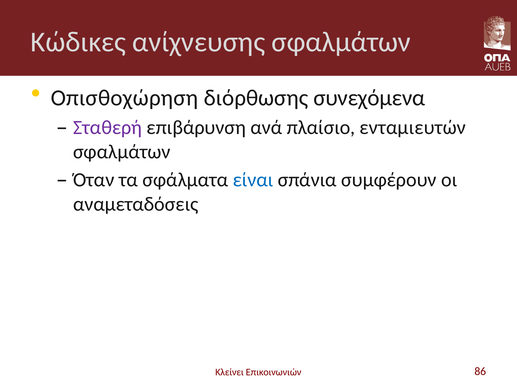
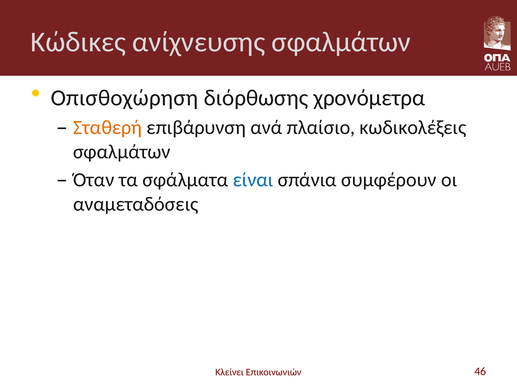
συνεχόμενα: συνεχόμενα -> χρονόμετρα
Σταθερή colour: purple -> orange
ενταμιευτών: ενταμιευτών -> κωδικολέξεις
86: 86 -> 46
